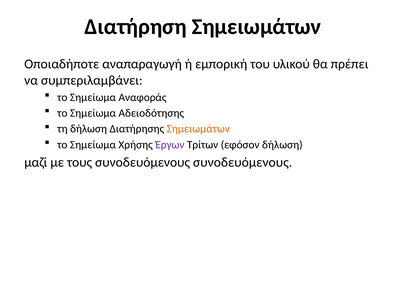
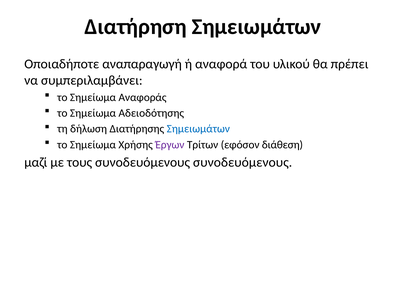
εμπορική: εμπορική -> αναφορά
Σημειωμάτων at (198, 129) colour: orange -> blue
εφόσον δήλωση: δήλωση -> διάθεση
